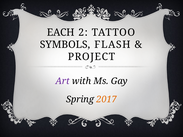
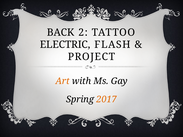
EACH: EACH -> BACK
SYMBOLS: SYMBOLS -> ELECTRIC
Art colour: purple -> orange
